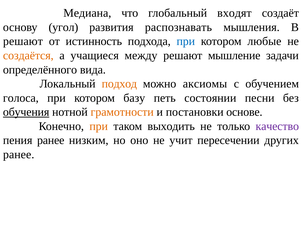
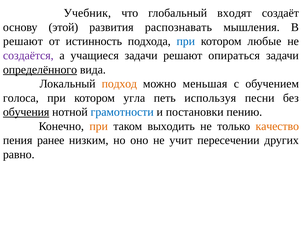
Медиана: Медиана -> Учебник
угол: угол -> этой
создаётся colour: orange -> purple
учащиеся между: между -> задачи
мышление: мышление -> опираться
определённого underline: none -> present
аксиомы: аксиомы -> меньшая
базу: базу -> угла
состоянии: состоянии -> используя
грамотности colour: orange -> blue
основе: основе -> пению
качество colour: purple -> orange
ранее at (19, 154): ранее -> равно
